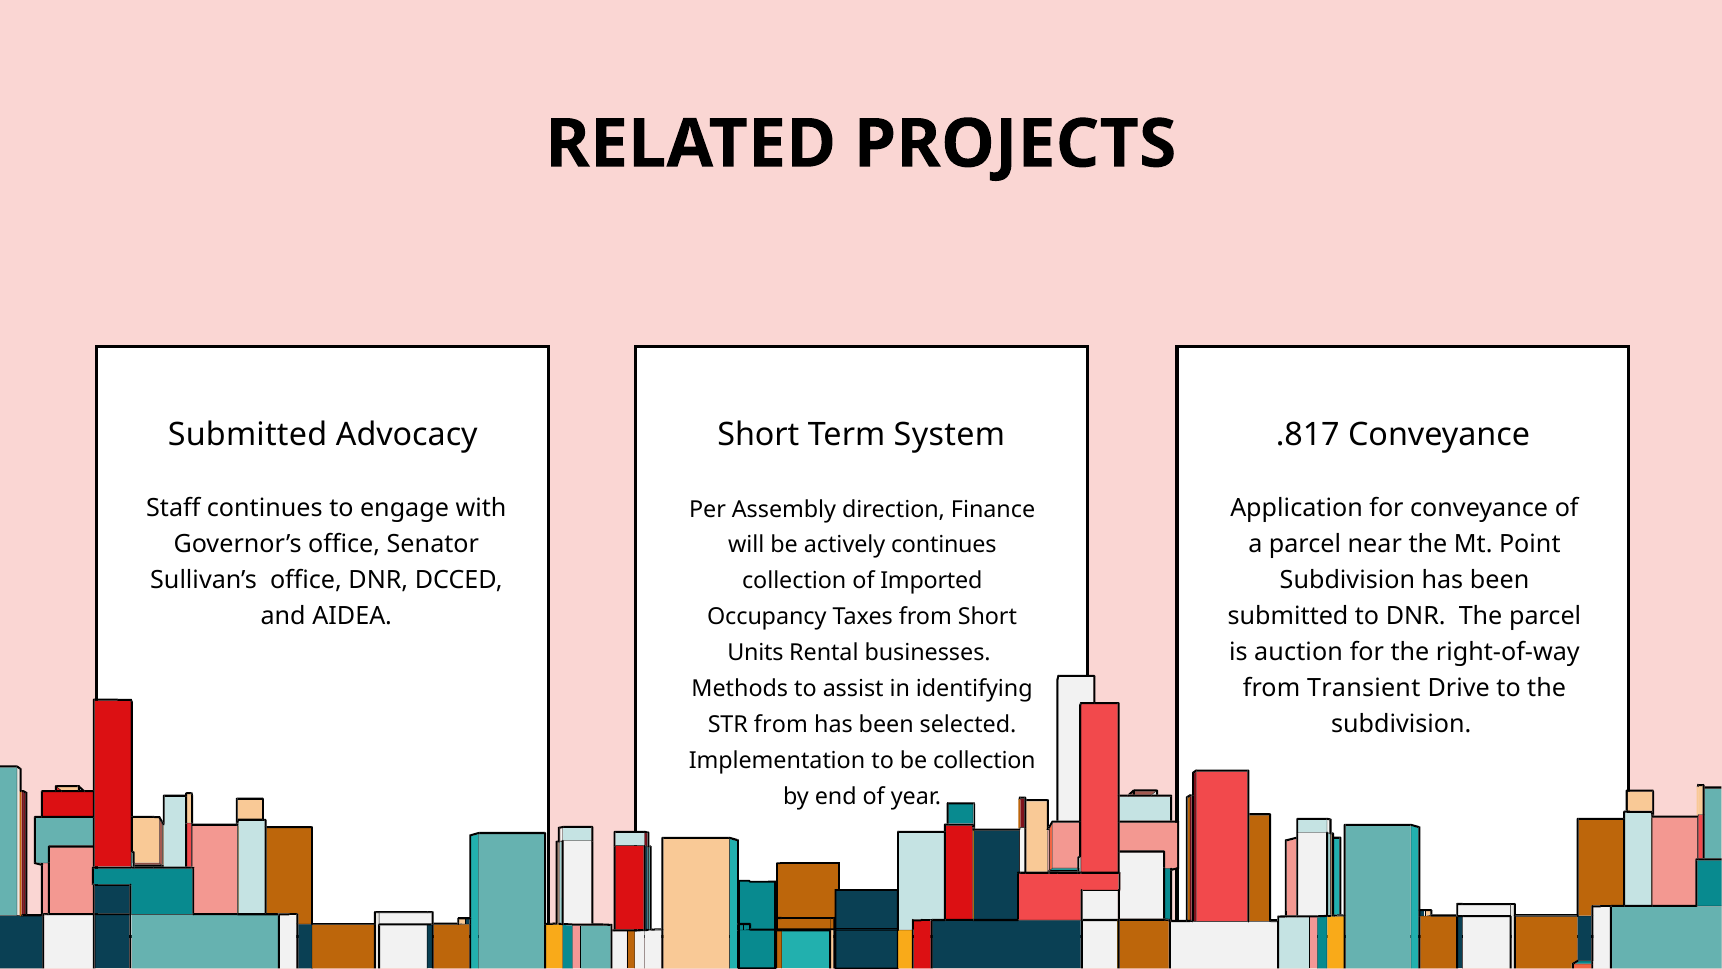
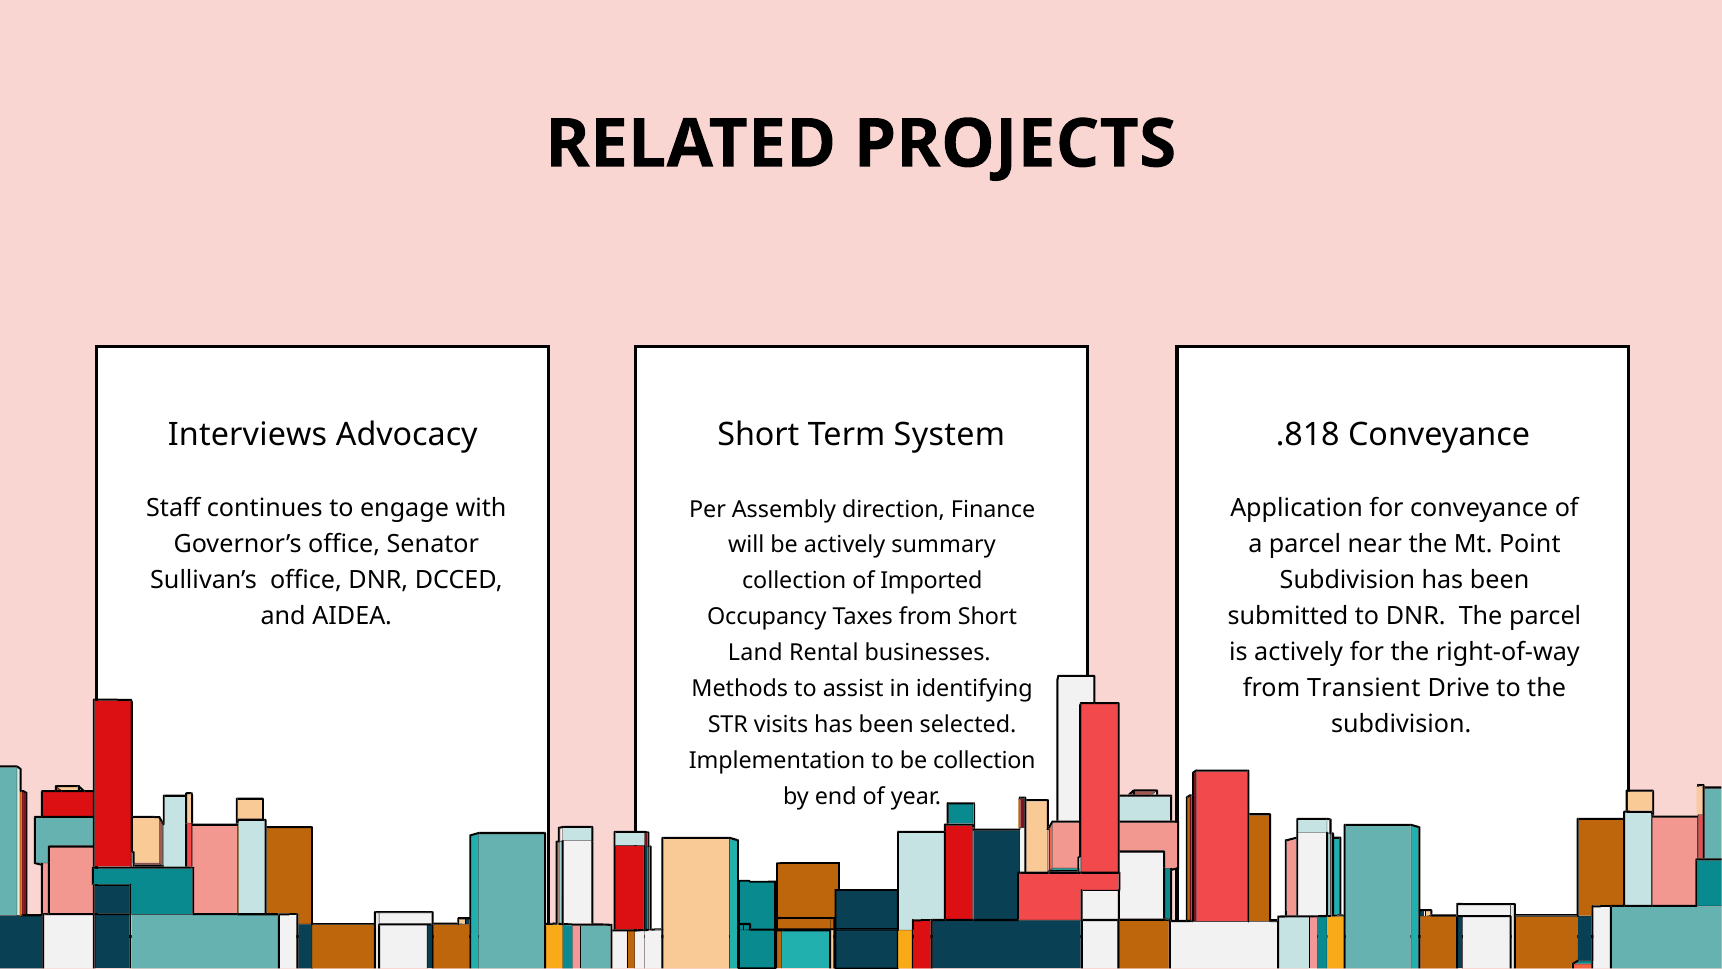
Submitted at (247, 435): Submitted -> Interviews
.817: .817 -> .818
actively continues: continues -> summary
is auction: auction -> actively
Units: Units -> Land
STR from: from -> visits
